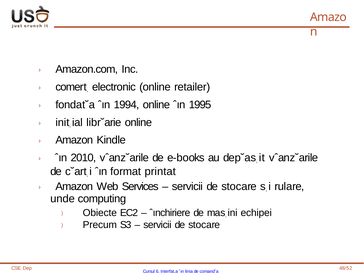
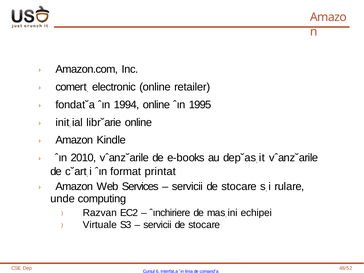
Obiecte: Obiecte -> Razvan
Precum: Precum -> Virtuale
